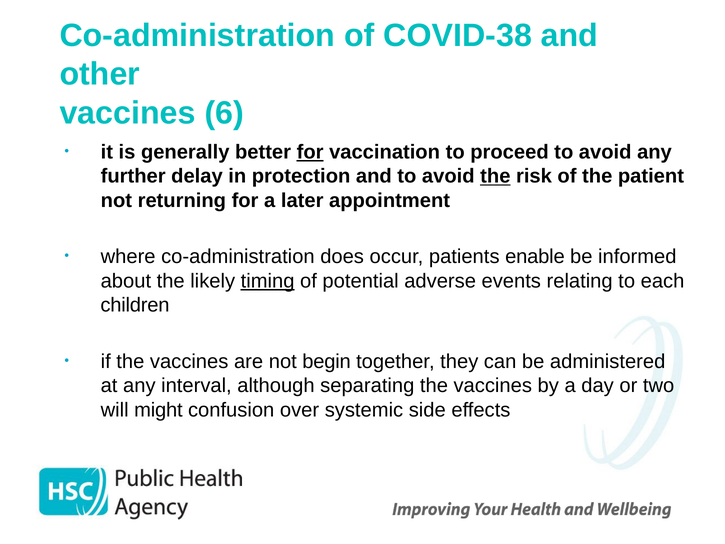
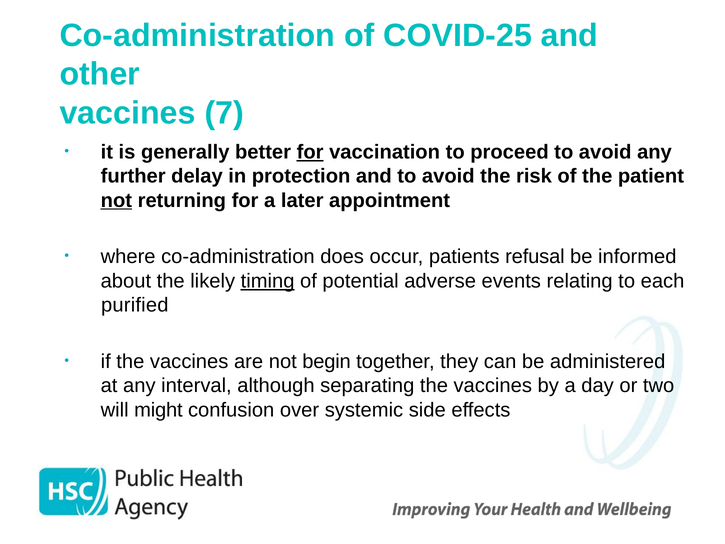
COVID-38: COVID-38 -> COVID-25
6: 6 -> 7
the at (495, 176) underline: present -> none
not at (116, 200) underline: none -> present
enable: enable -> refusal
children: children -> purified
